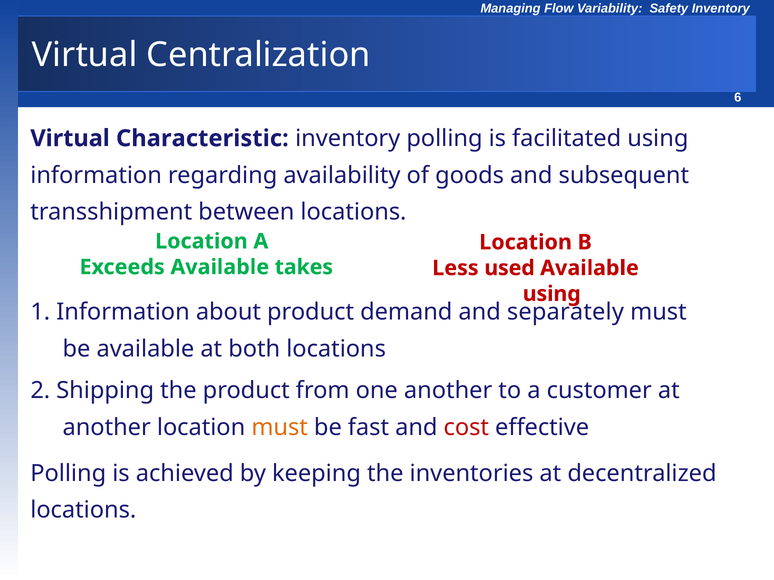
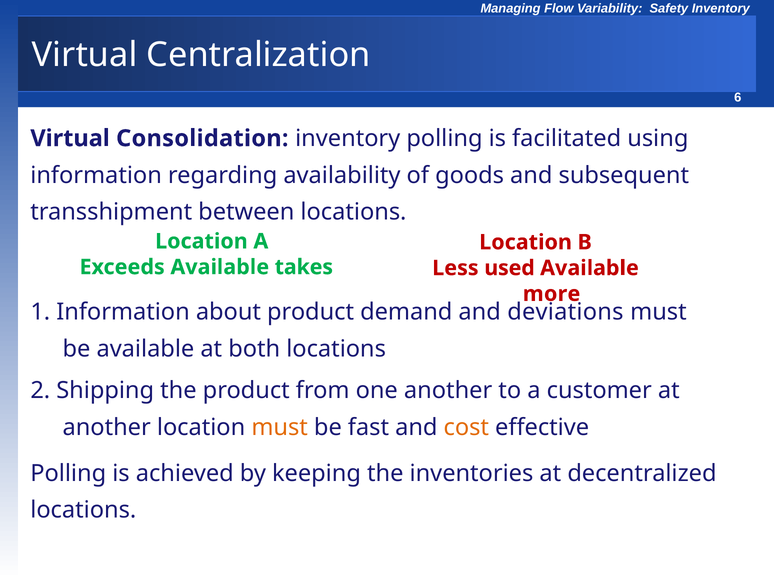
Characteristic: Characteristic -> Consolidation
using at (552, 294): using -> more
separately: separately -> deviations
cost colour: red -> orange
